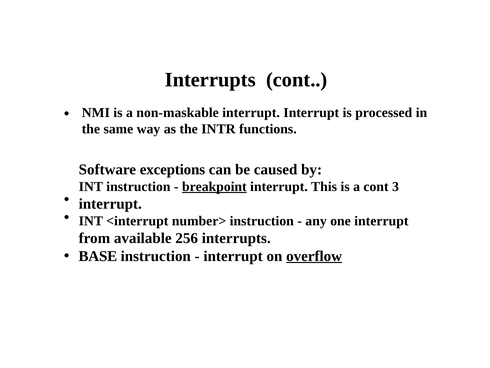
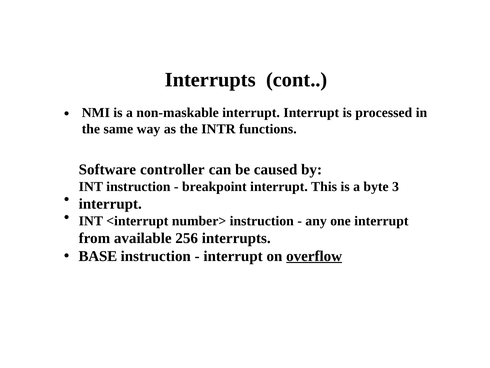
exceptions: exceptions -> controller
breakpoint underline: present -> none
a cont: cont -> byte
